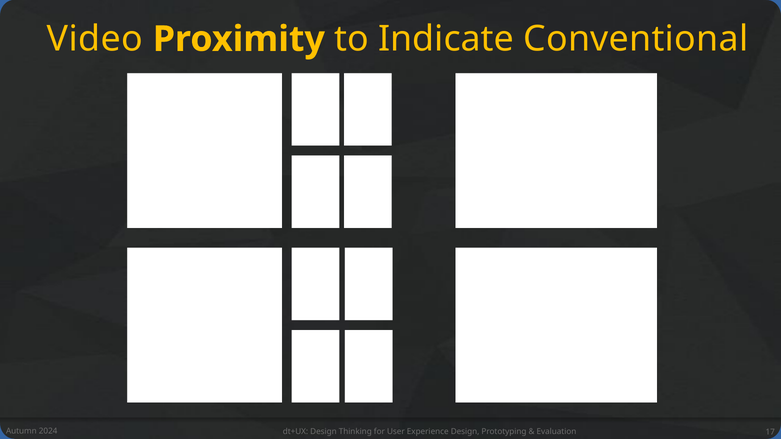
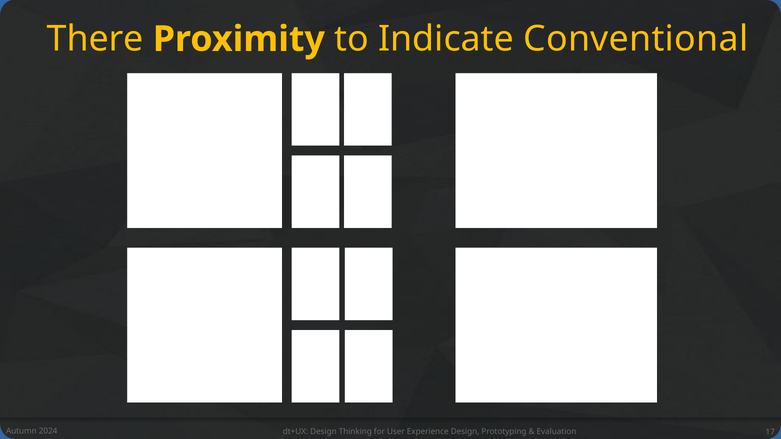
Video: Video -> There
